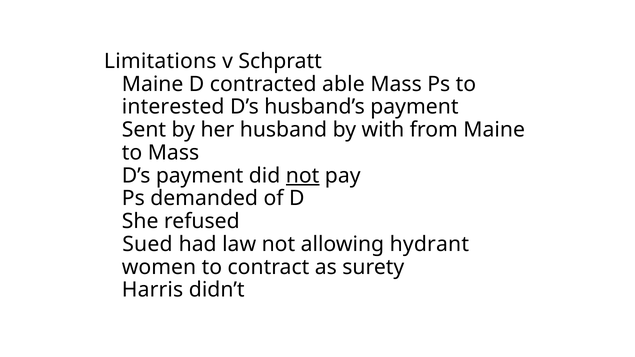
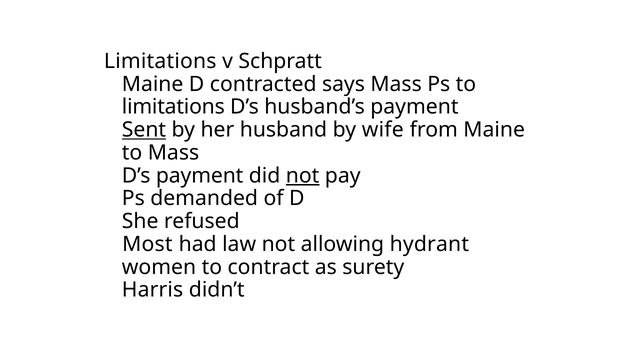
able: able -> says
interested at (173, 107): interested -> limitations
Sent underline: none -> present
with: with -> wife
Sued: Sued -> Most
